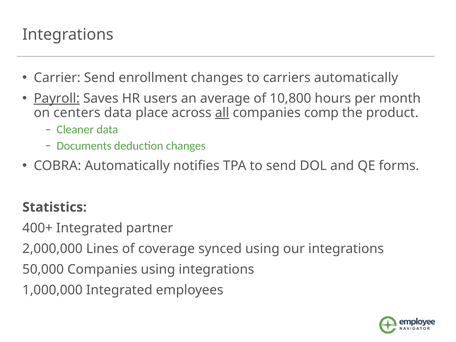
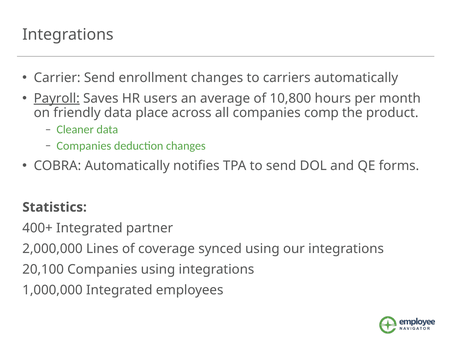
centers: centers -> friendly
all underline: present -> none
Documents at (84, 146): Documents -> Companies
50,000: 50,000 -> 20,100
